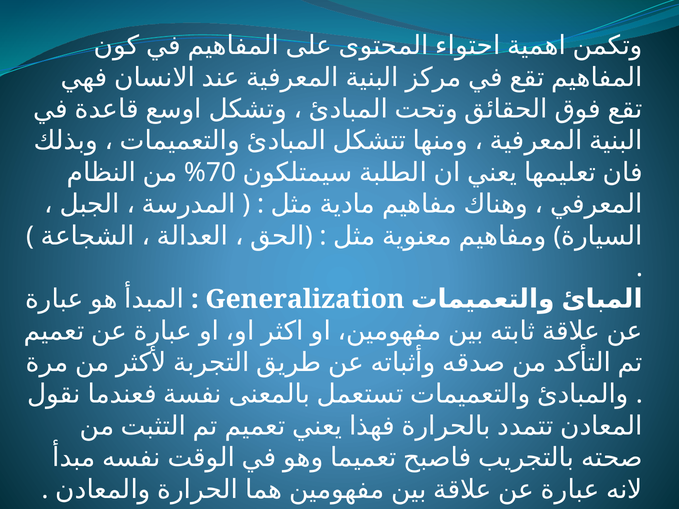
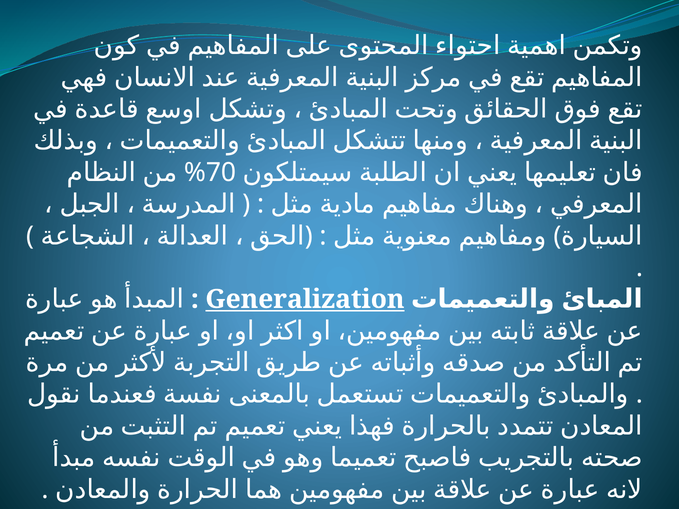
Generalization underline: none -> present
